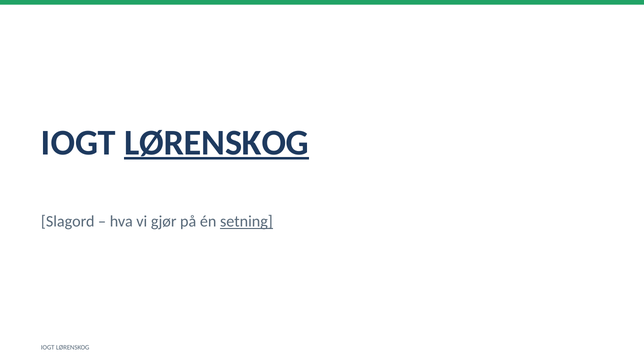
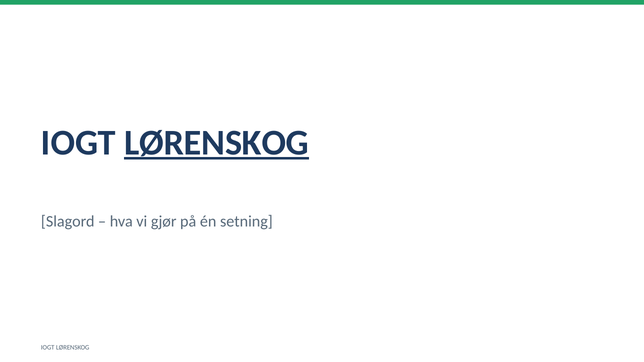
setning underline: present -> none
